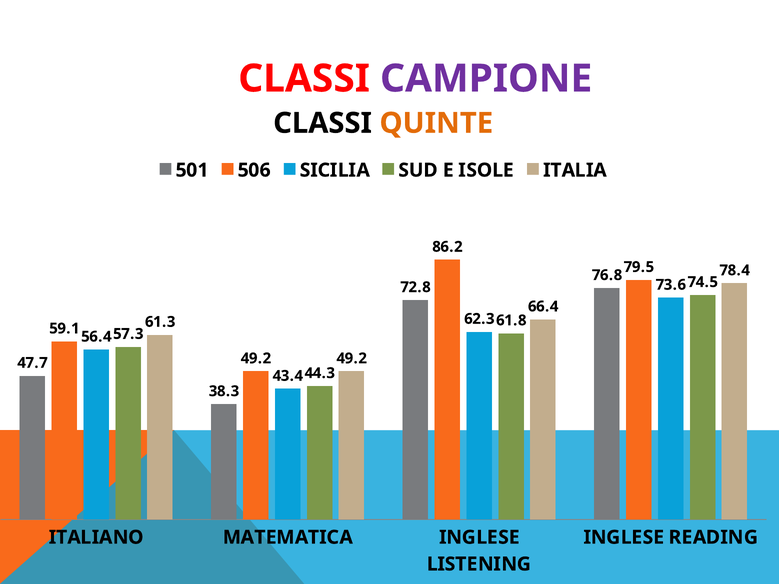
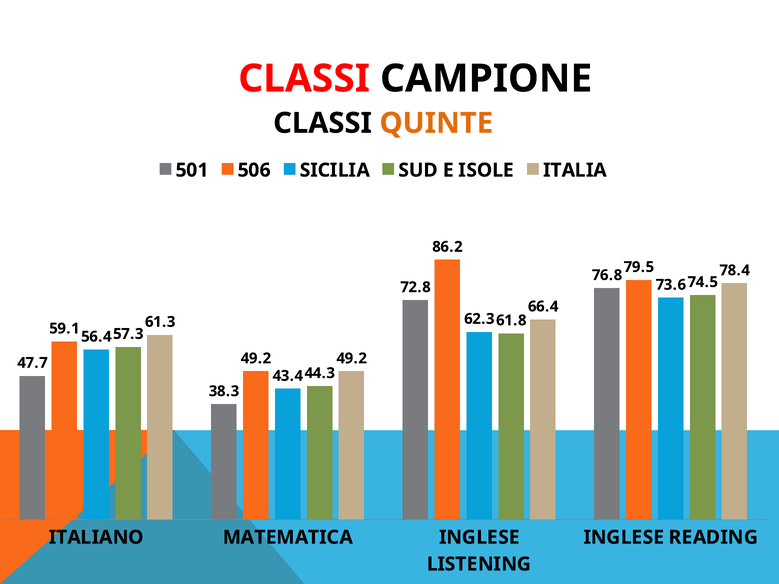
CAMPIONE colour: purple -> black
